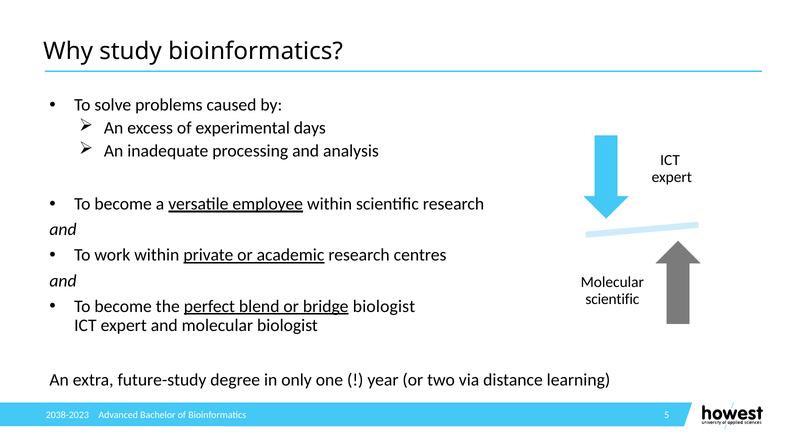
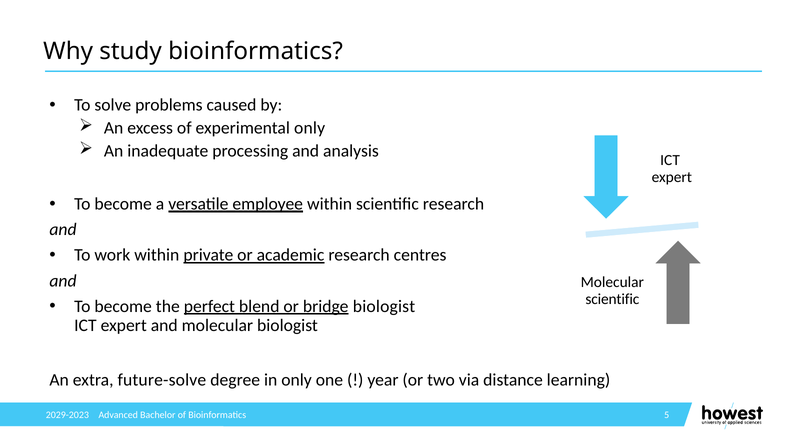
experimental days: days -> only
future-study: future-study -> future-solve
2038-2023: 2038-2023 -> 2029-2023
